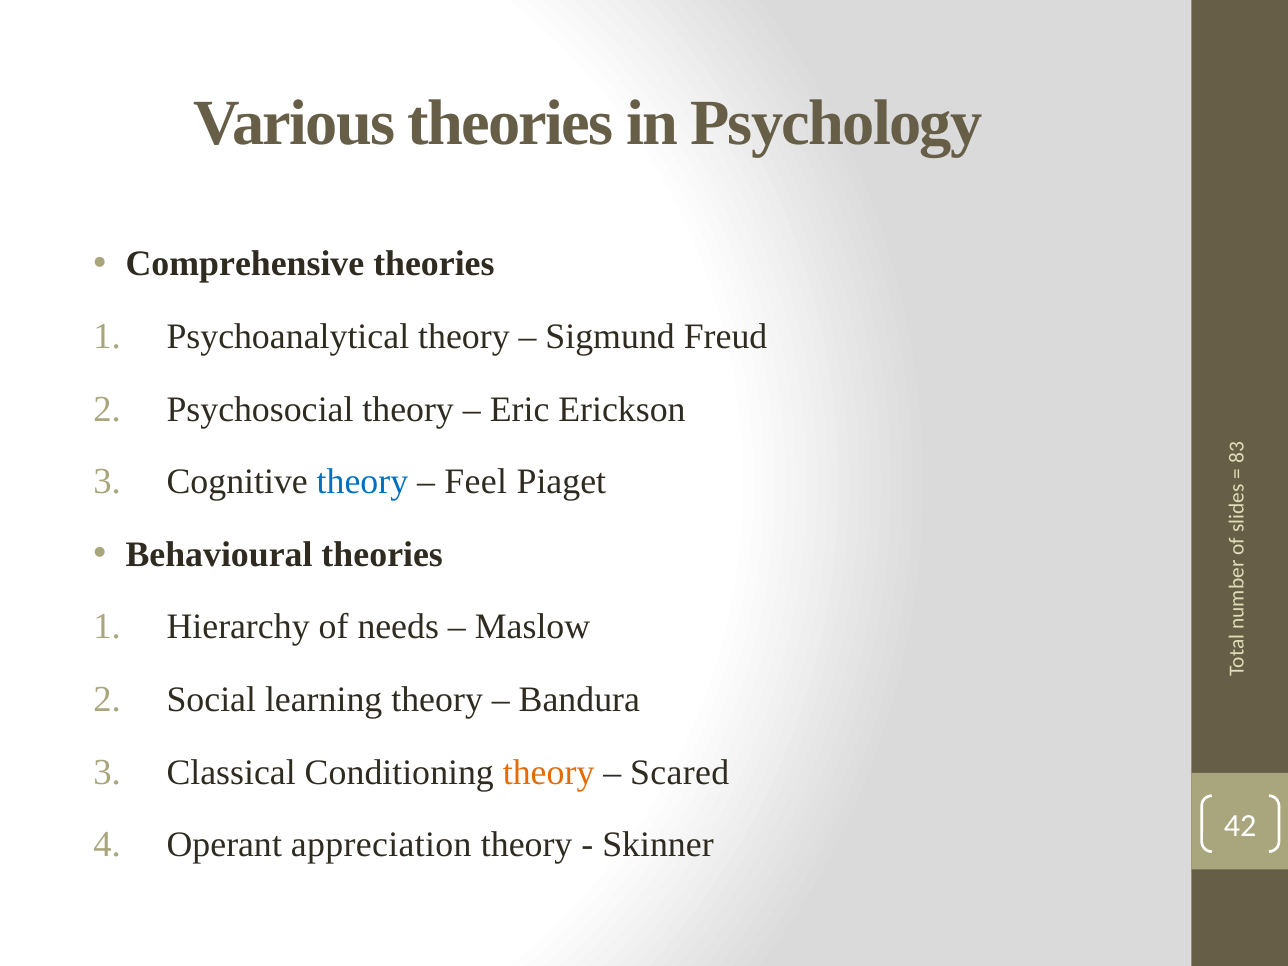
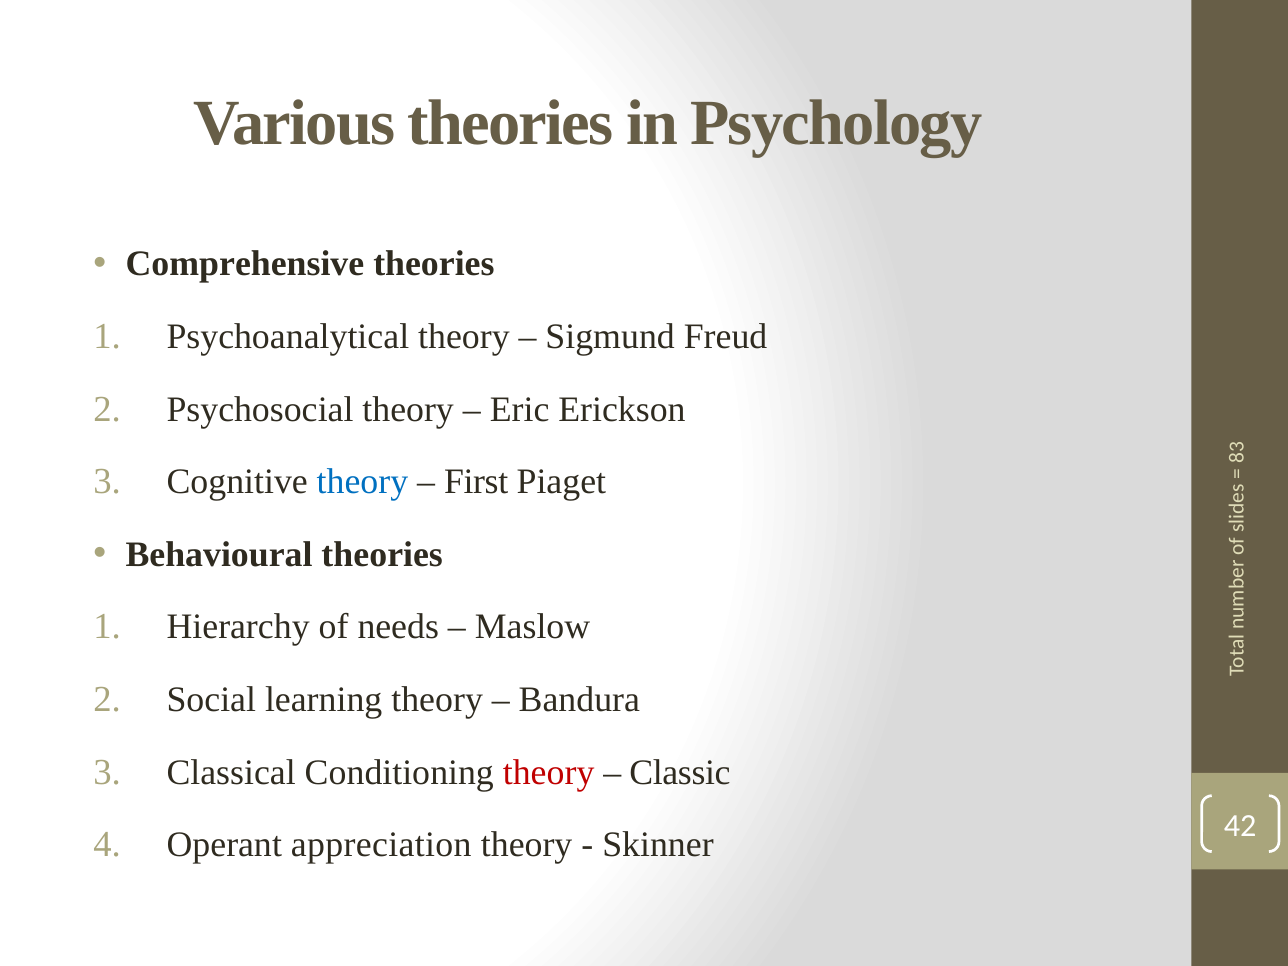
Feel: Feel -> First
theory at (549, 772) colour: orange -> red
Scared: Scared -> Classic
